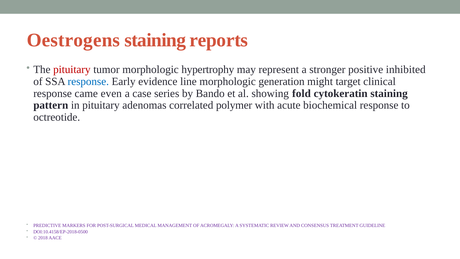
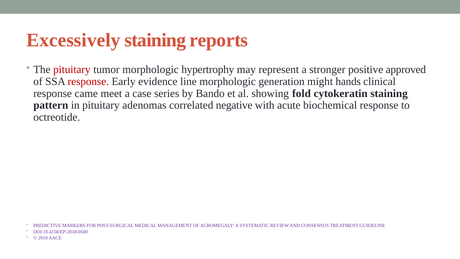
Oestrogens: Oestrogens -> Excessively
inhibited: inhibited -> approved
response at (88, 81) colour: blue -> red
target: target -> hands
even: even -> meet
polymer: polymer -> negative
